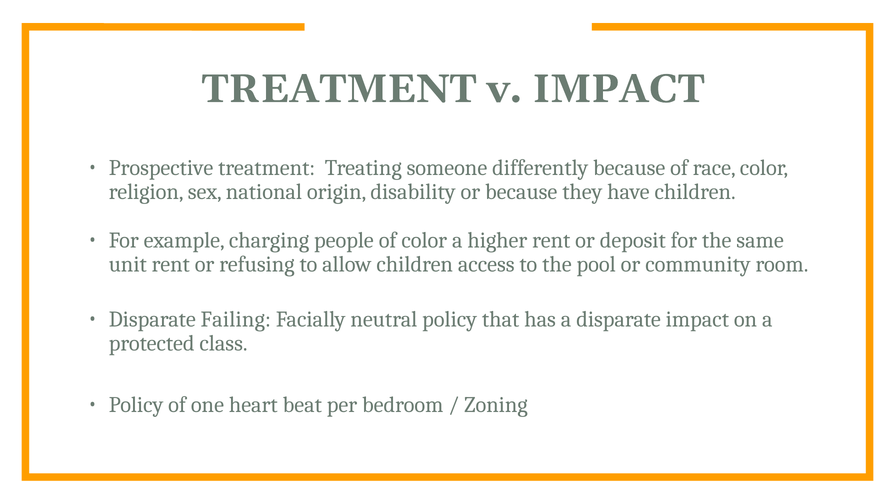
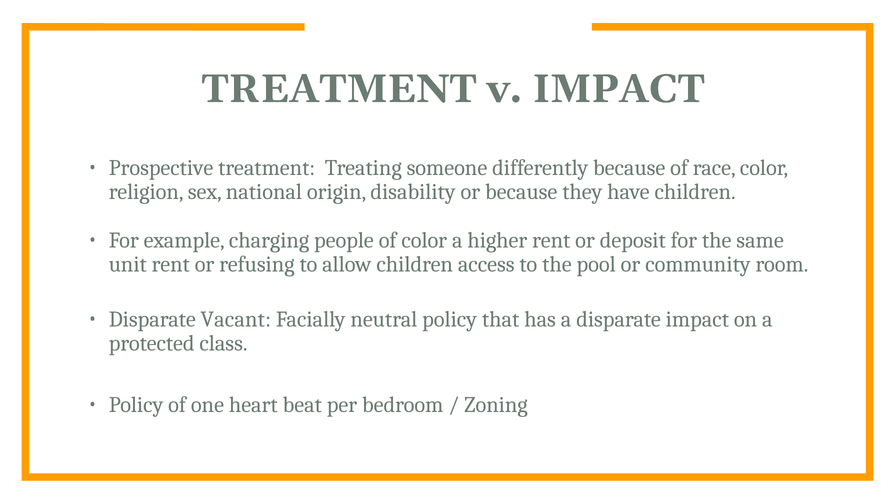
Failing: Failing -> Vacant
